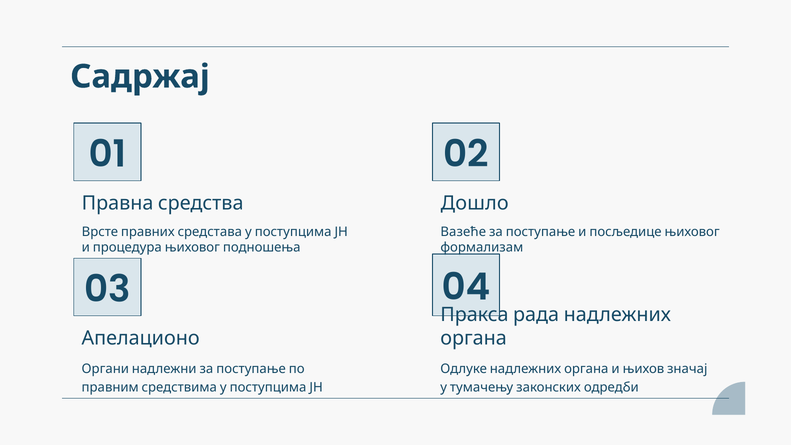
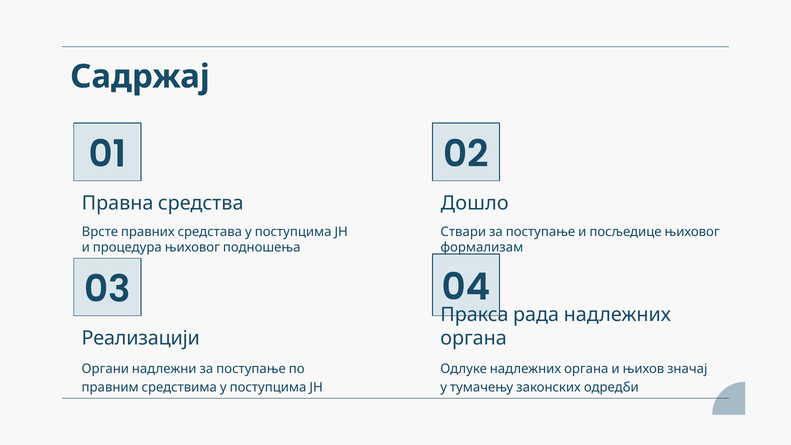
Вазеће: Вазеће -> Ствари
Апелационо: Апелационо -> Реализацији
